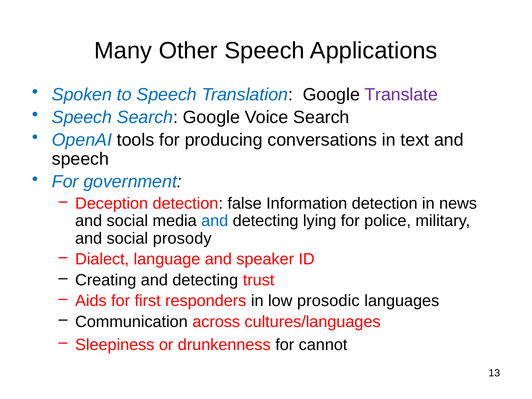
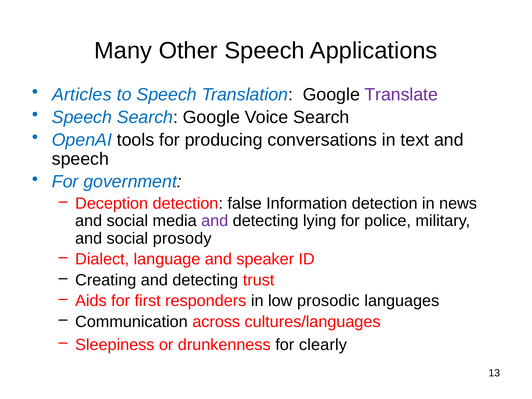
Spoken: Spoken -> Articles
and at (215, 221) colour: blue -> purple
cannot: cannot -> clearly
